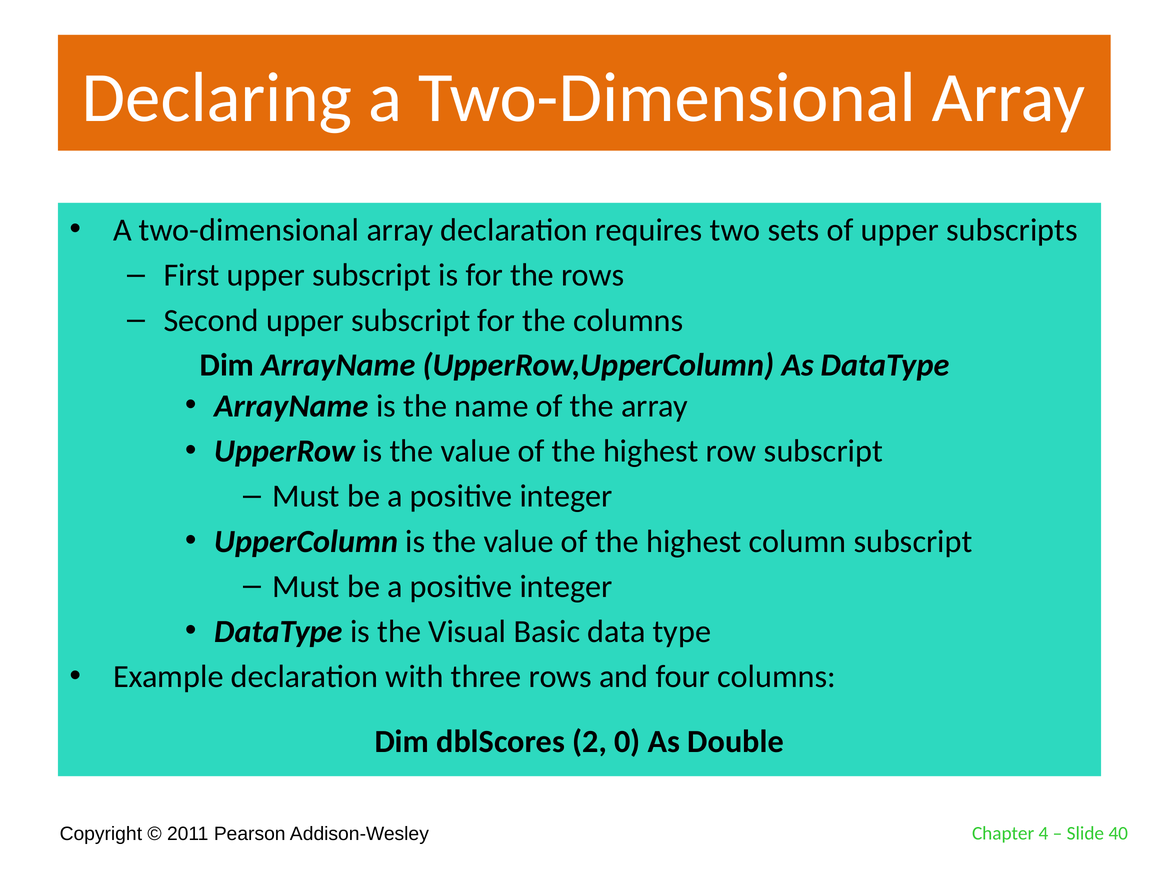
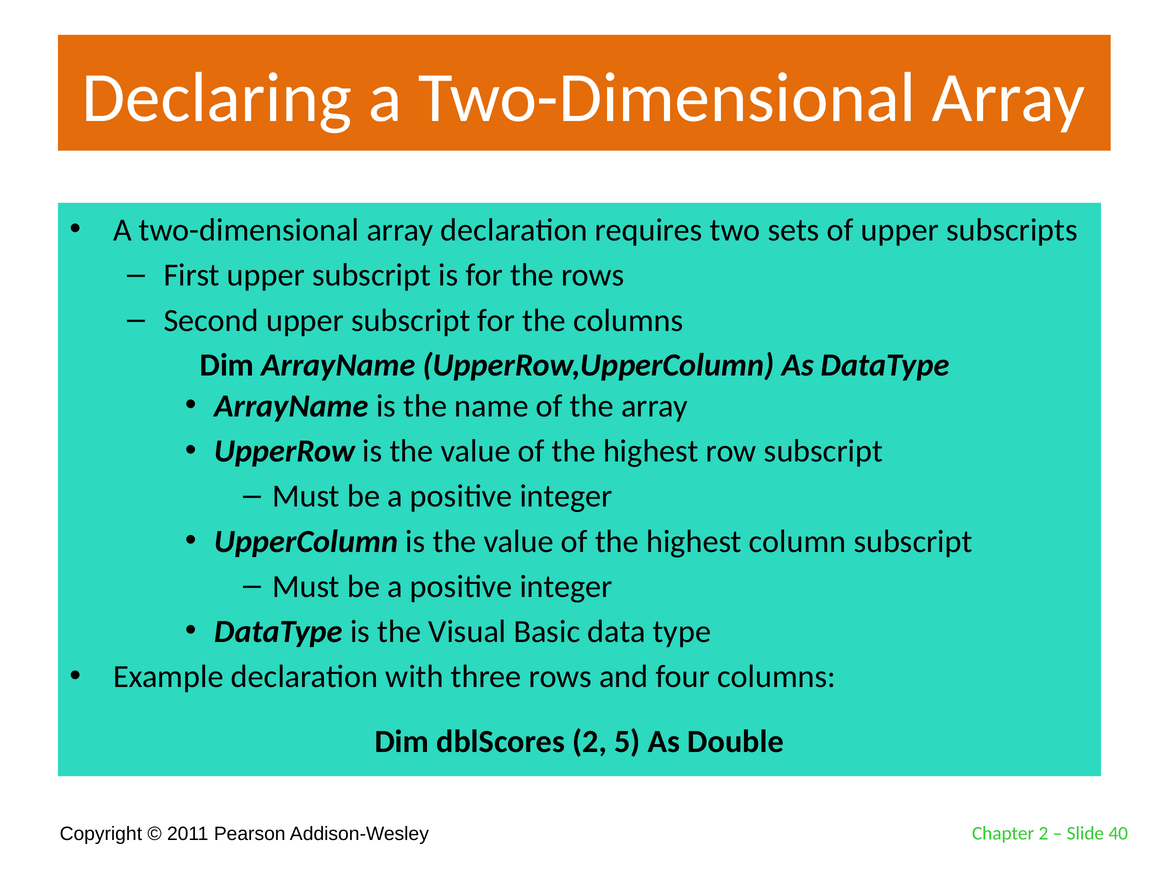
0: 0 -> 5
Chapter 4: 4 -> 2
